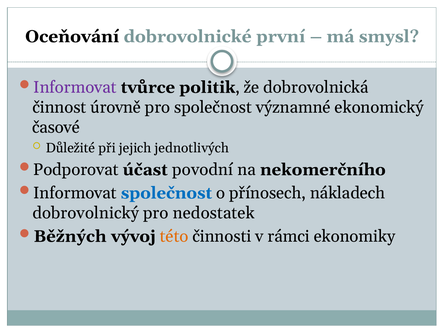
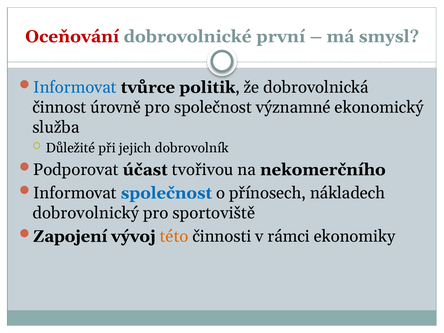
Oceňování colour: black -> red
Informovat at (75, 87) colour: purple -> blue
časové: časové -> služba
jednotlivých: jednotlivých -> dobrovolník
povodní: povodní -> tvořivou
nedostatek: nedostatek -> sportoviště
Běžných: Běžných -> Zapojení
